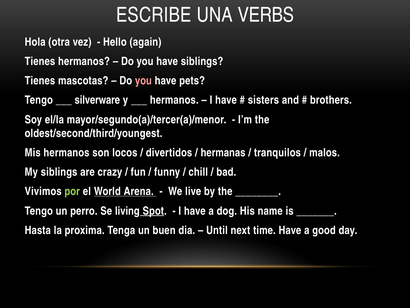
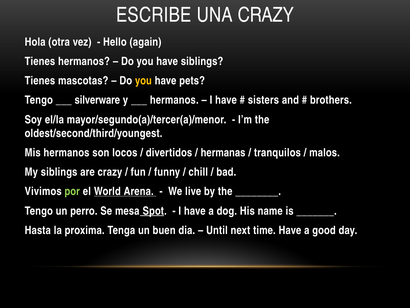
UNA VERBS: VERBS -> CRAZY
you at (143, 81) colour: pink -> yellow
living: living -> mesa
